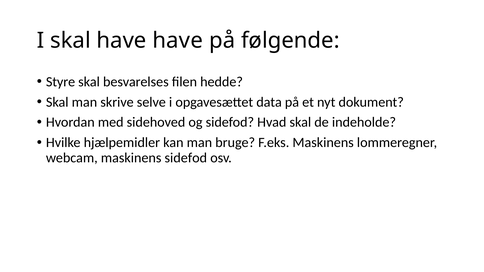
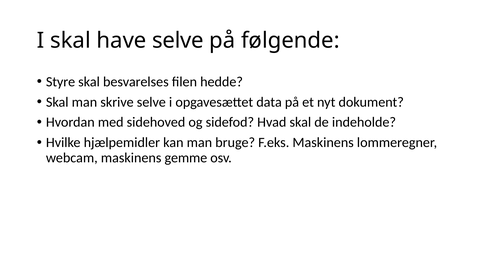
have have: have -> selve
maskinens sidefod: sidefod -> gemme
